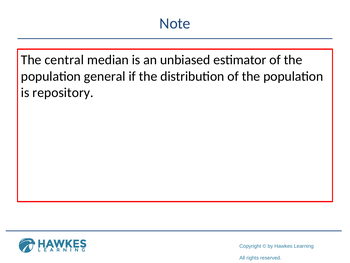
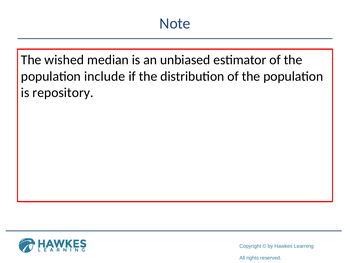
central: central -> wished
general: general -> include
